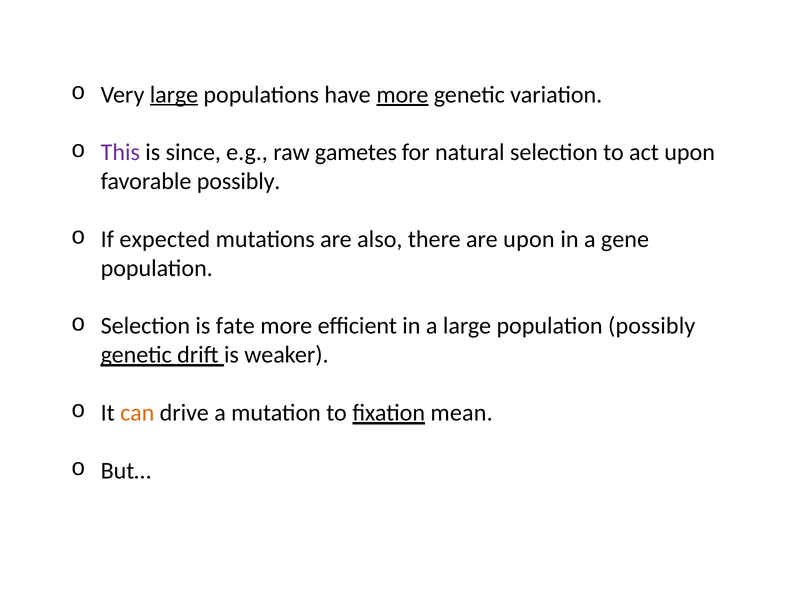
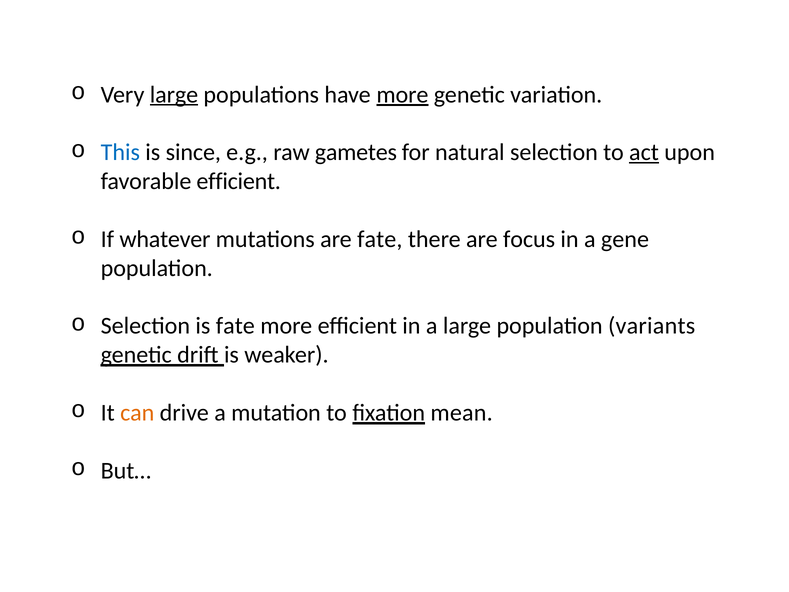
This colour: purple -> blue
act underline: none -> present
favorable possibly: possibly -> efficient
expected: expected -> whatever
are also: also -> fate
are upon: upon -> focus
population possibly: possibly -> variants
